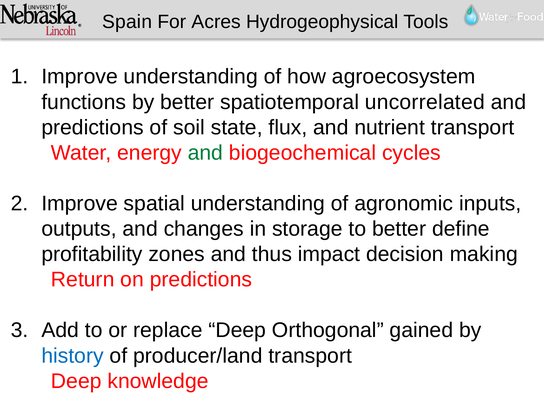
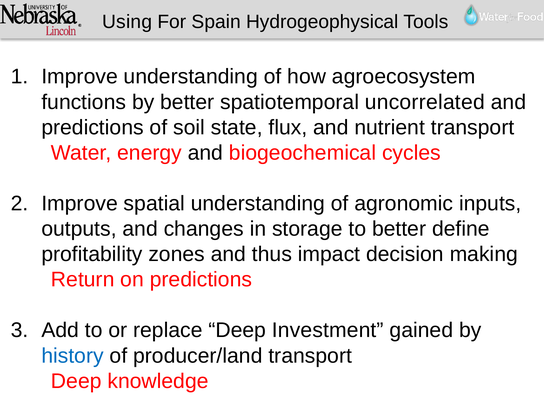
Spain: Spain -> Using
Acres: Acres -> Spain
and at (205, 153) colour: green -> black
Orthogonal: Orthogonal -> Investment
